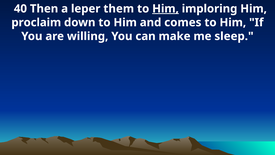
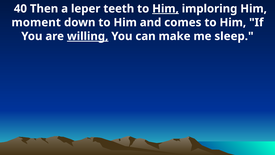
them: them -> teeth
proclaim: proclaim -> moment
willing underline: none -> present
